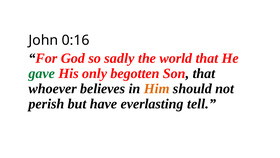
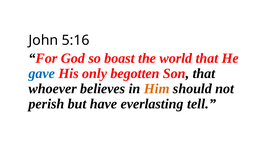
0:16: 0:16 -> 5:16
sadly: sadly -> boast
gave colour: green -> blue
